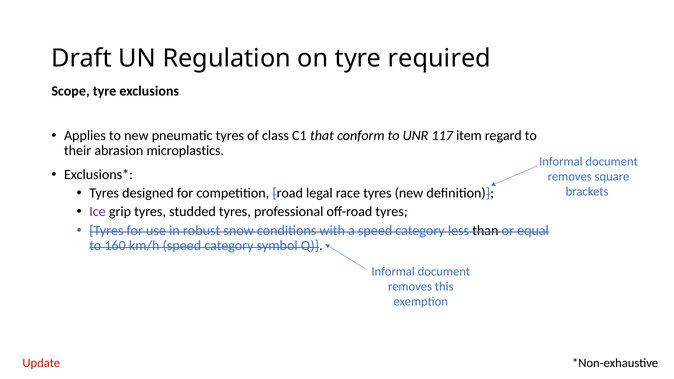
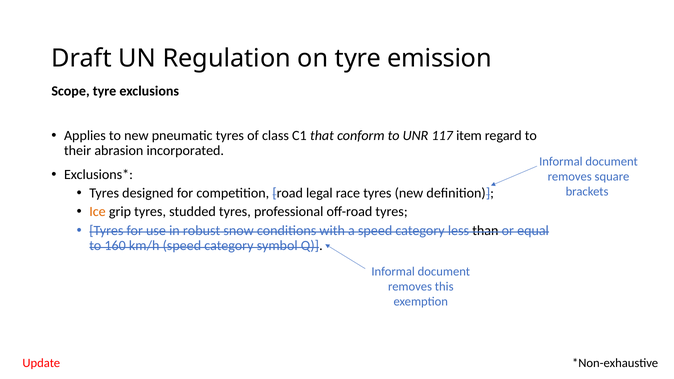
required: required -> emission
microplastics: microplastics -> incorporated
Ice colour: purple -> orange
